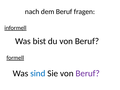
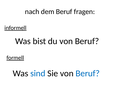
Beruf at (88, 73) colour: purple -> blue
